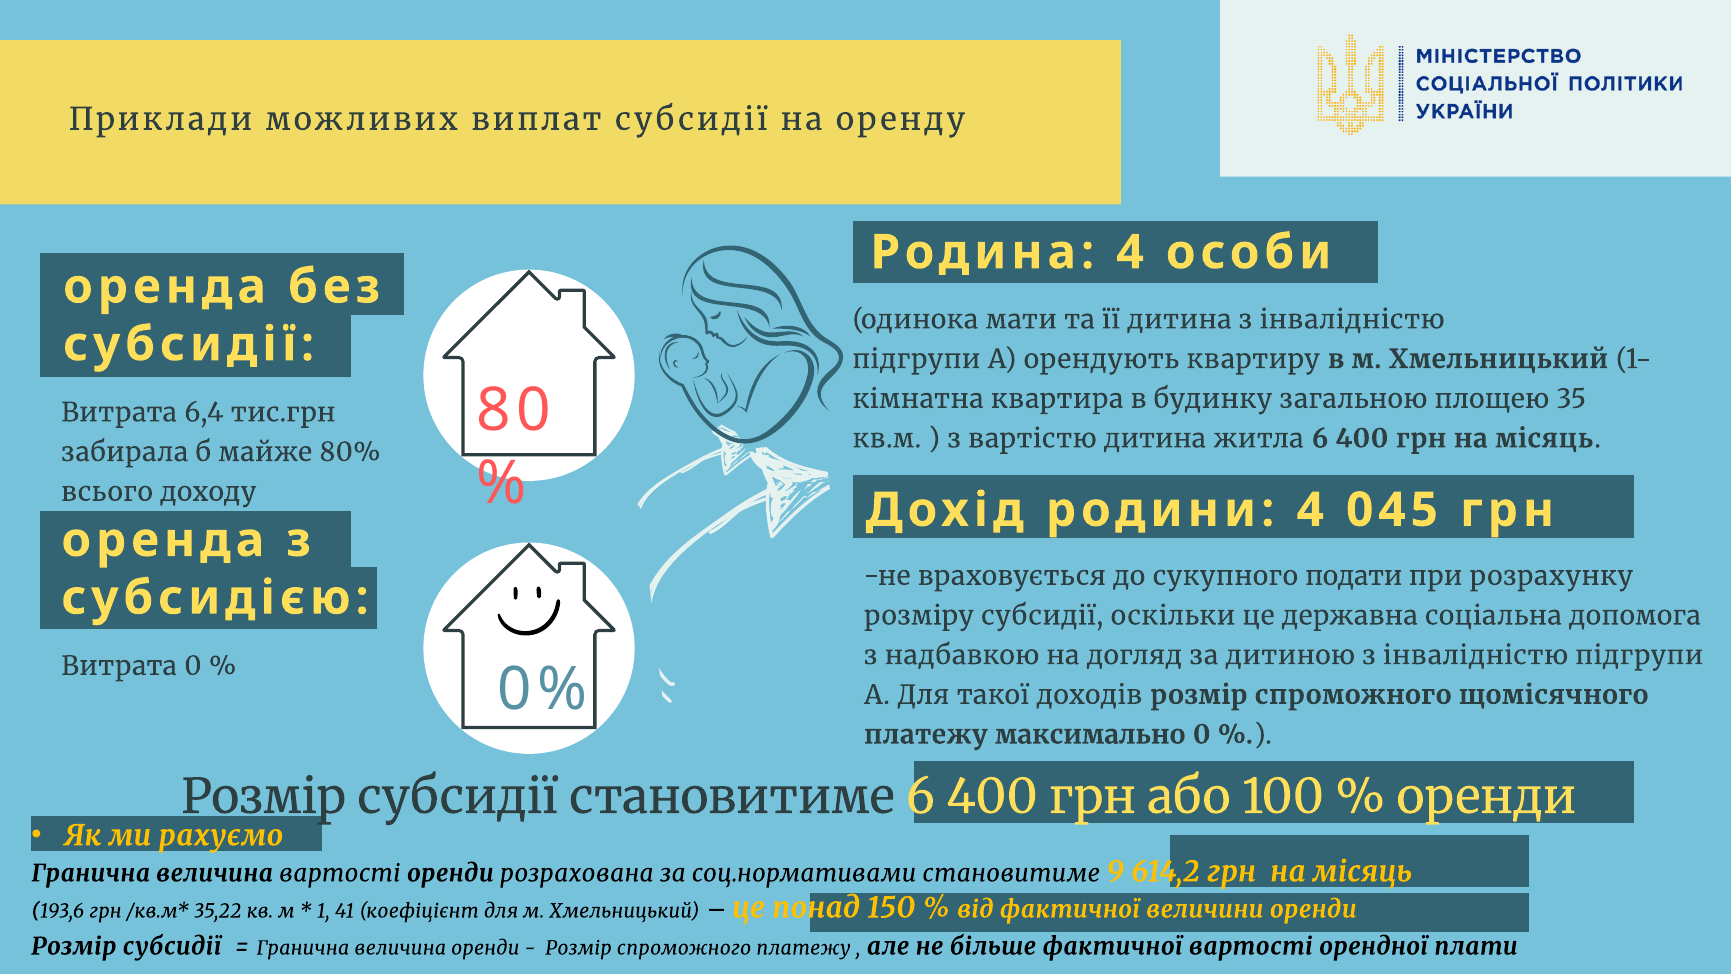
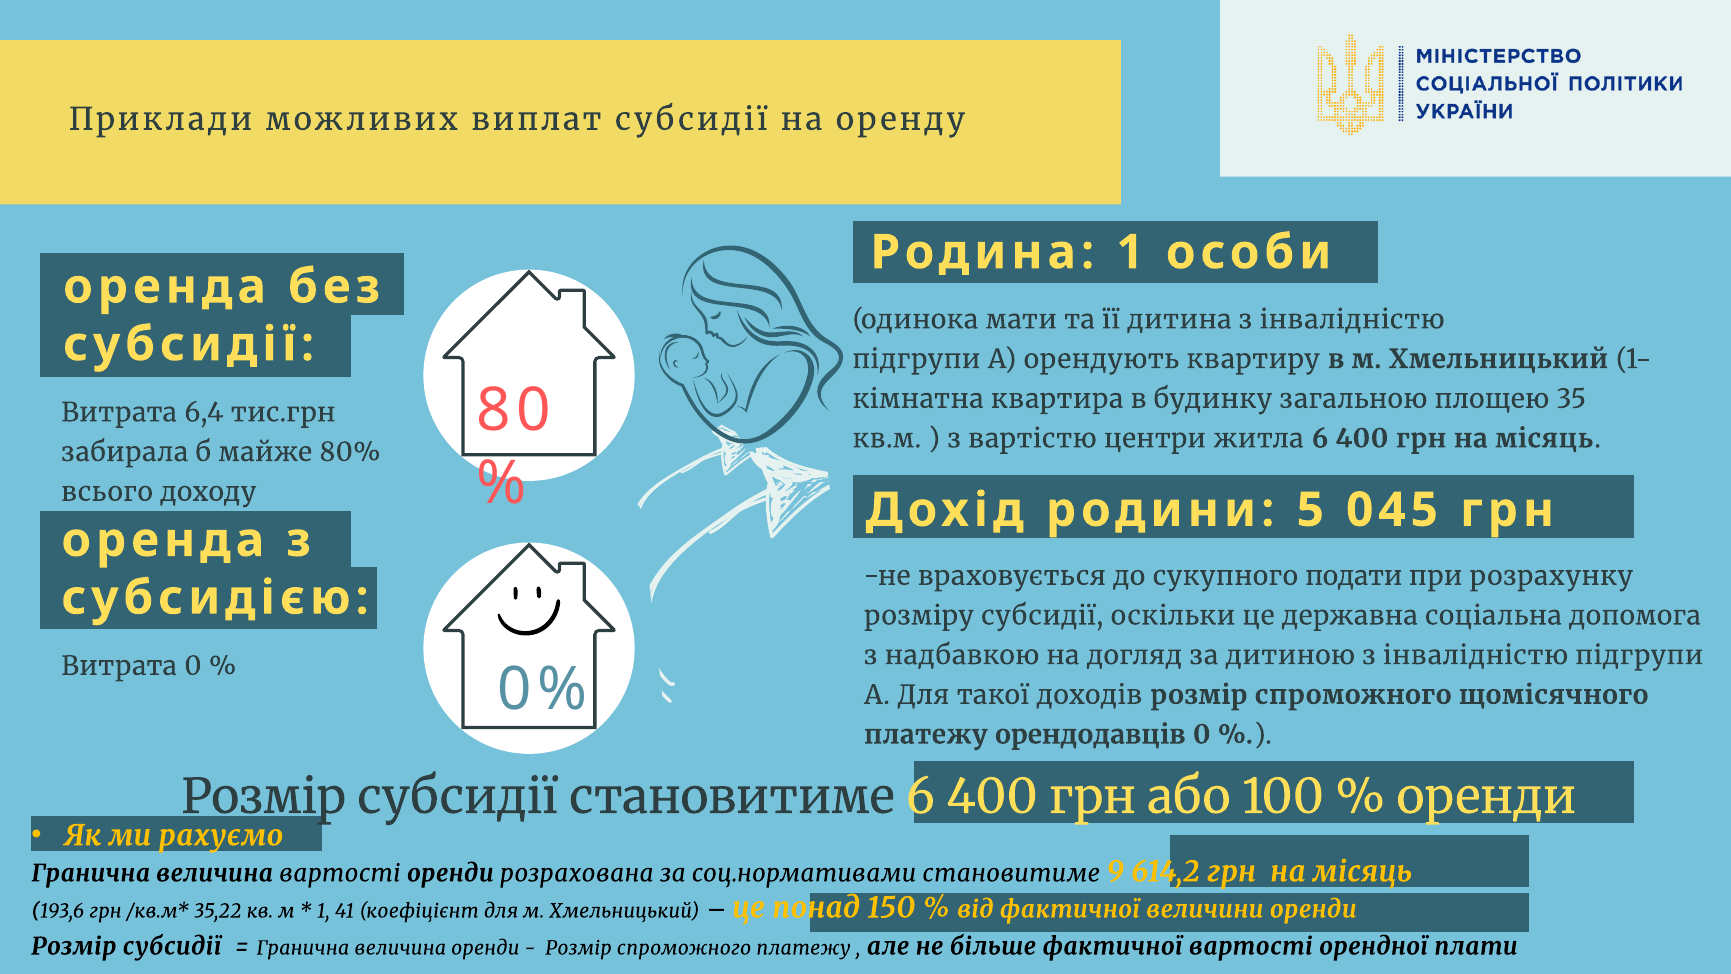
Родина 4: 4 -> 1
вартістю дитина: дитина -> центри
родини 4: 4 -> 5
максимально: максимально -> орендодавців
